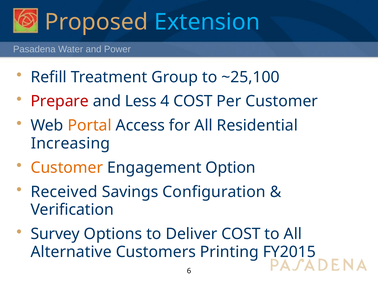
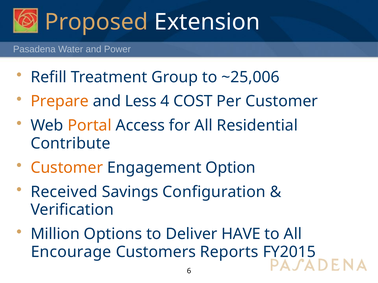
Extension colour: light blue -> white
~25,100: ~25,100 -> ~25,006
Prepare colour: red -> orange
Increasing: Increasing -> Contribute
Survey: Survey -> Million
Deliver COST: COST -> HAVE
Alternative: Alternative -> Encourage
Printing: Printing -> Reports
